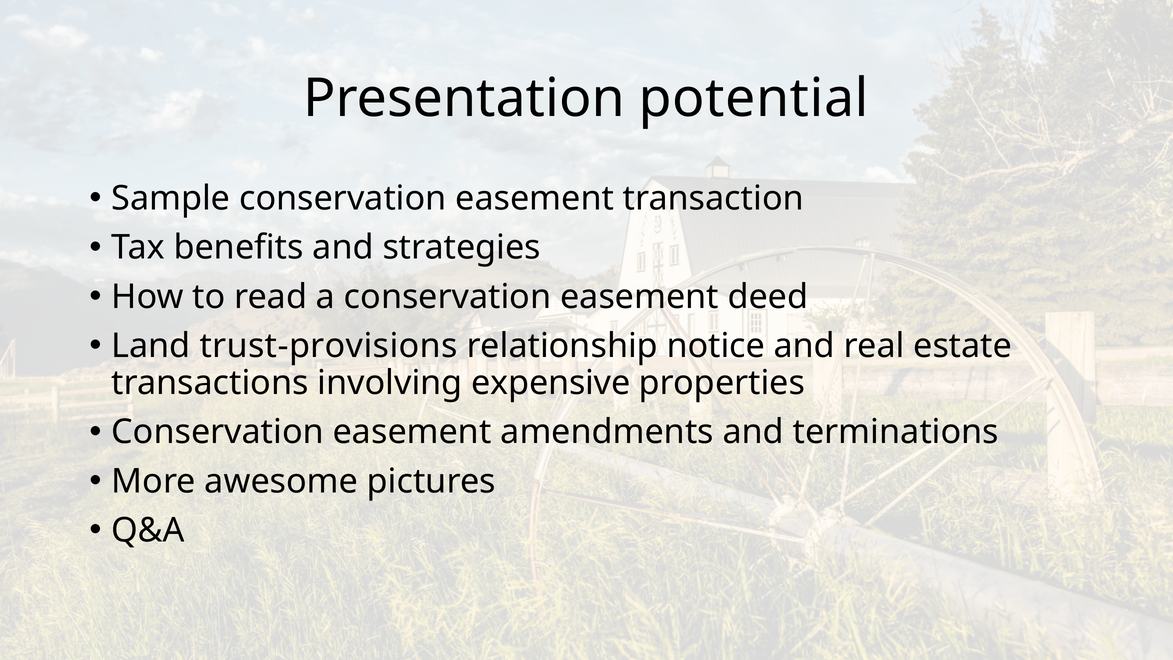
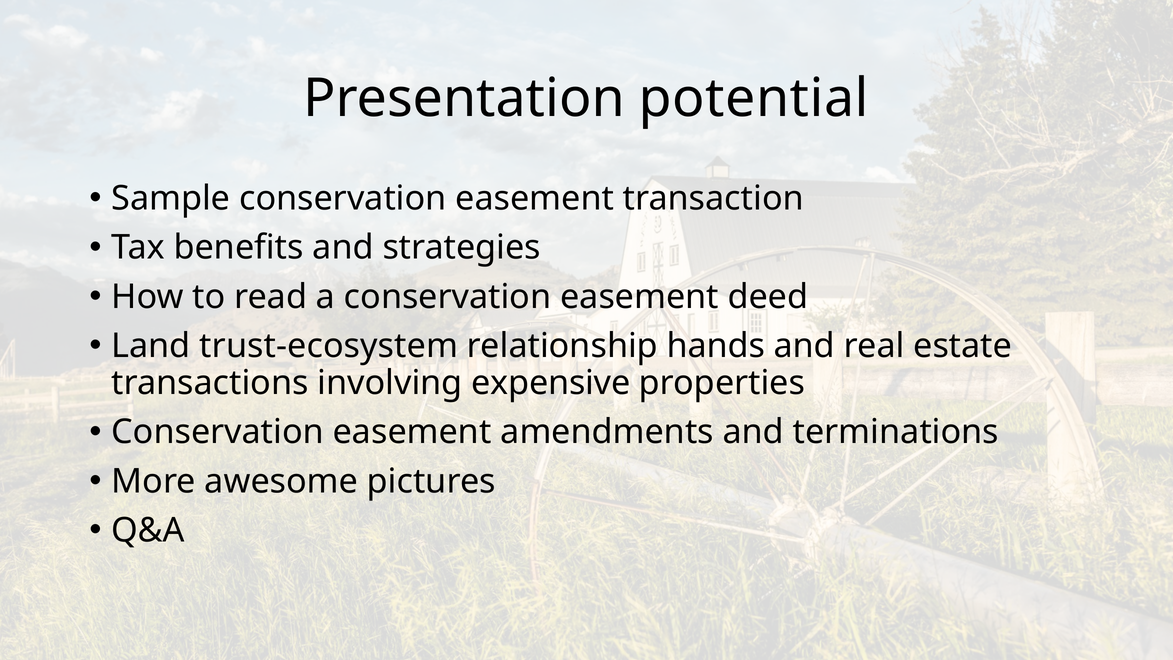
trust-provisions: trust-provisions -> trust-ecosystem
notice: notice -> hands
